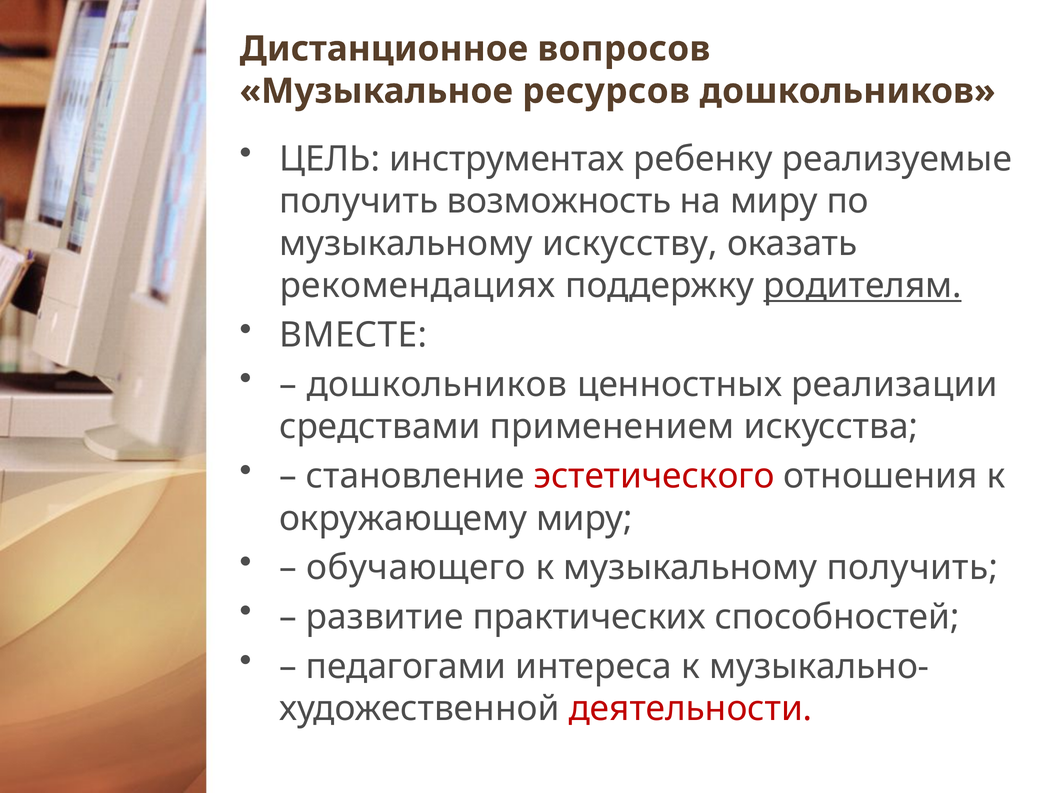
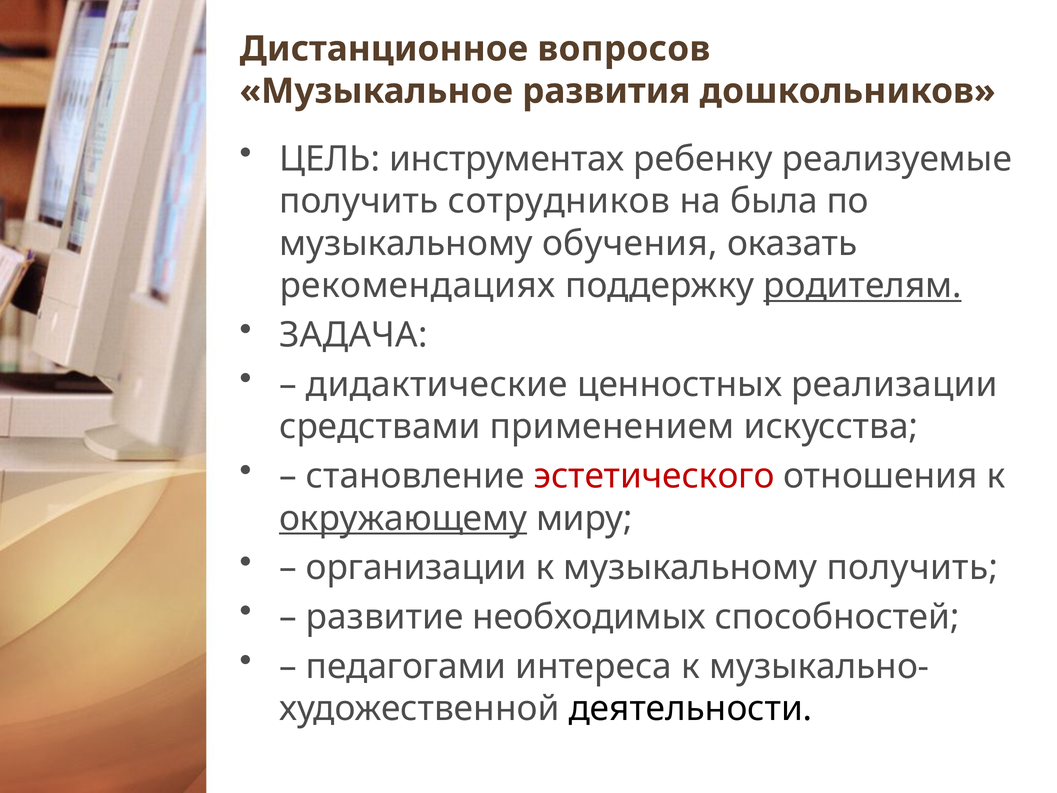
ресурсов: ресурсов -> развития
возможность: возможность -> сотрудников
на миру: миру -> была
искусству: искусству -> обучения
ВМЕСТЕ: ВМЕСТЕ -> ЗАДАЧА
дошкольников at (437, 384): дошкольников -> дидактические
окружающему underline: none -> present
обучающего: обучающего -> организации
практических: практических -> необходимых
деятельности colour: red -> black
